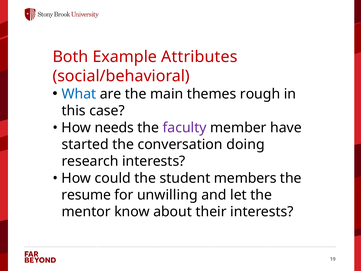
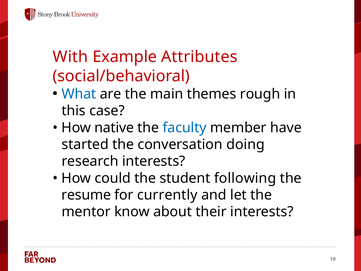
Both: Both -> With
needs: needs -> native
faculty colour: purple -> blue
members: members -> following
unwilling: unwilling -> currently
